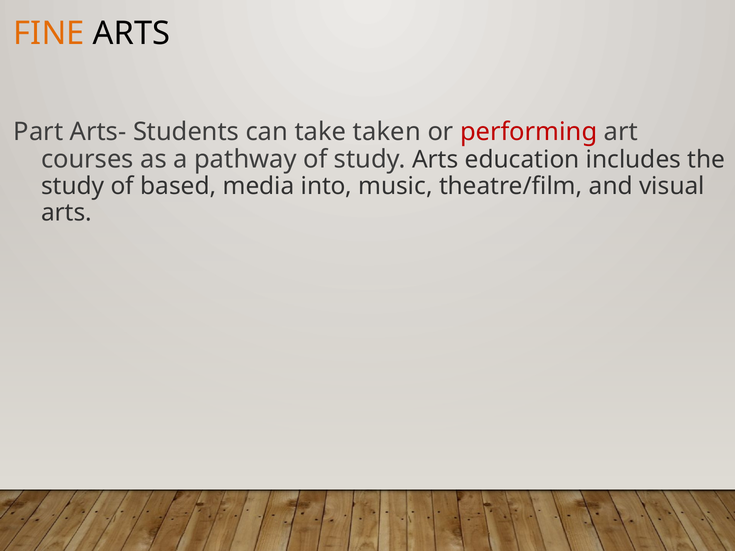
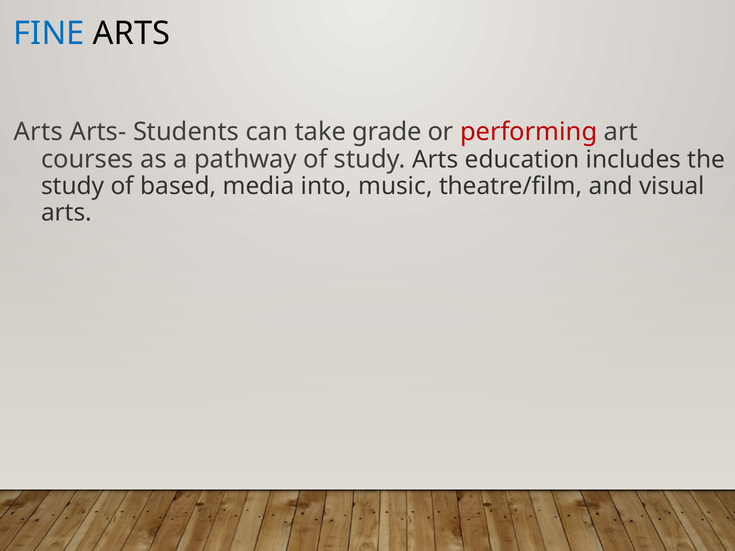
FINE colour: orange -> blue
Part at (38, 132): Part -> Arts
taken: taken -> grade
